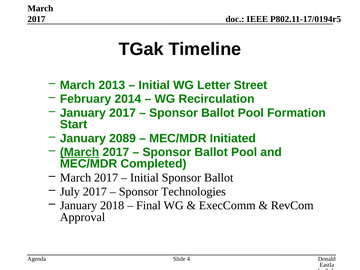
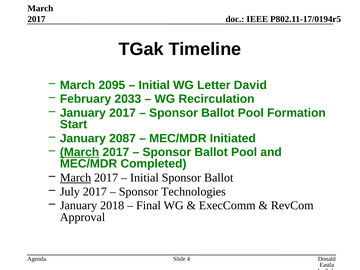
2013: 2013 -> 2095
Street: Street -> David
2014: 2014 -> 2033
2089: 2089 -> 2087
March at (76, 178) underline: none -> present
